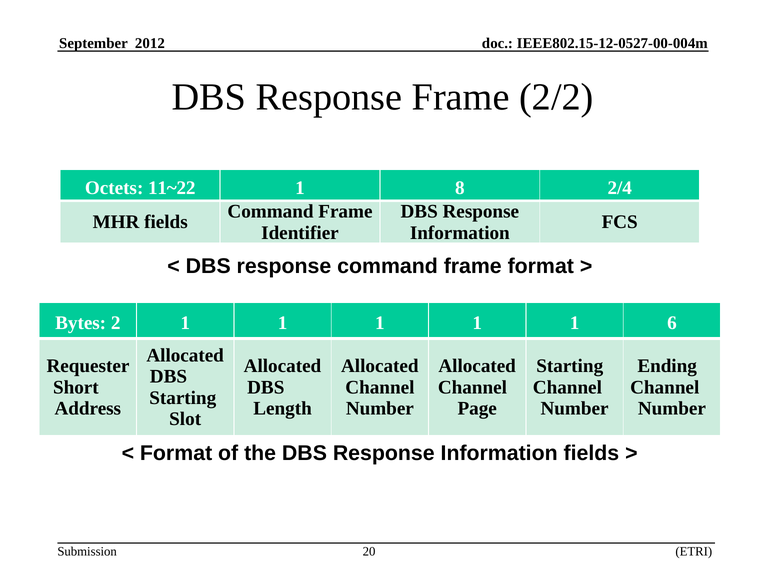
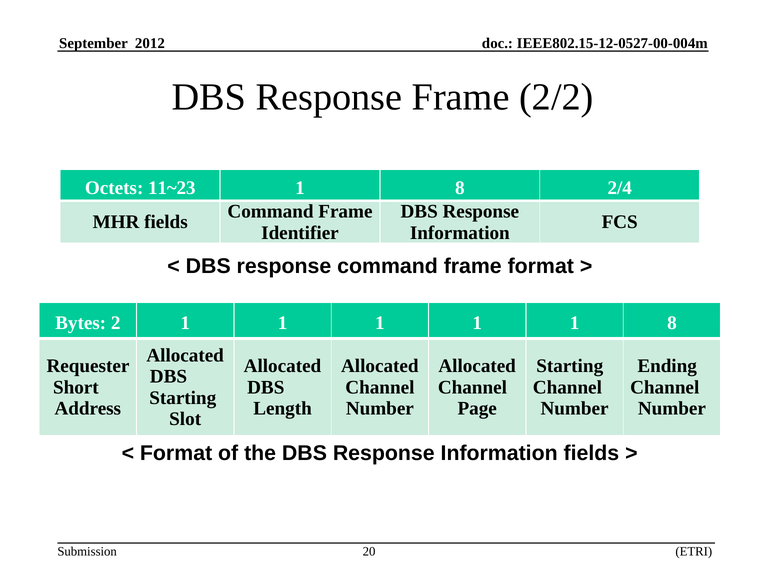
11~22: 11~22 -> 11~23
1 1 6: 6 -> 8
